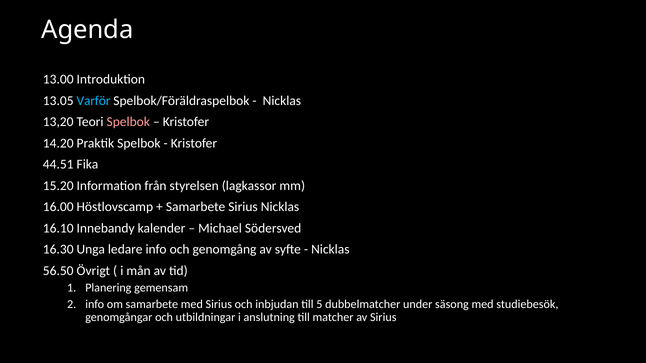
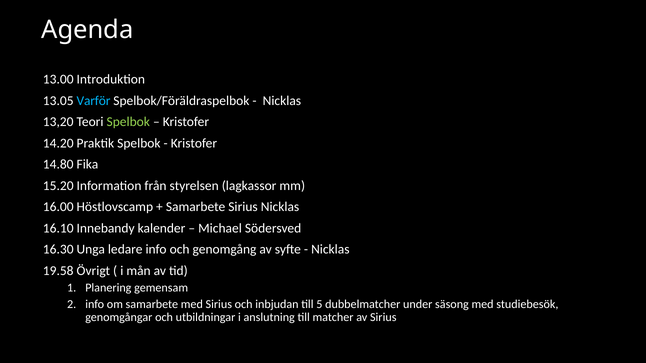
Spelbok at (128, 122) colour: pink -> light green
44.51: 44.51 -> 14.80
56.50: 56.50 -> 19.58
